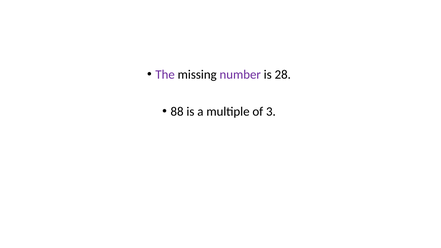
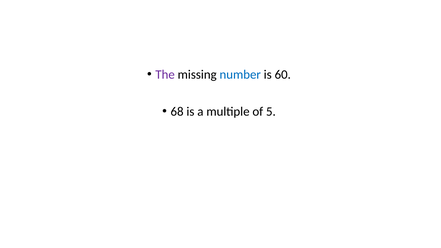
number colour: purple -> blue
28: 28 -> 60
88: 88 -> 68
3: 3 -> 5
